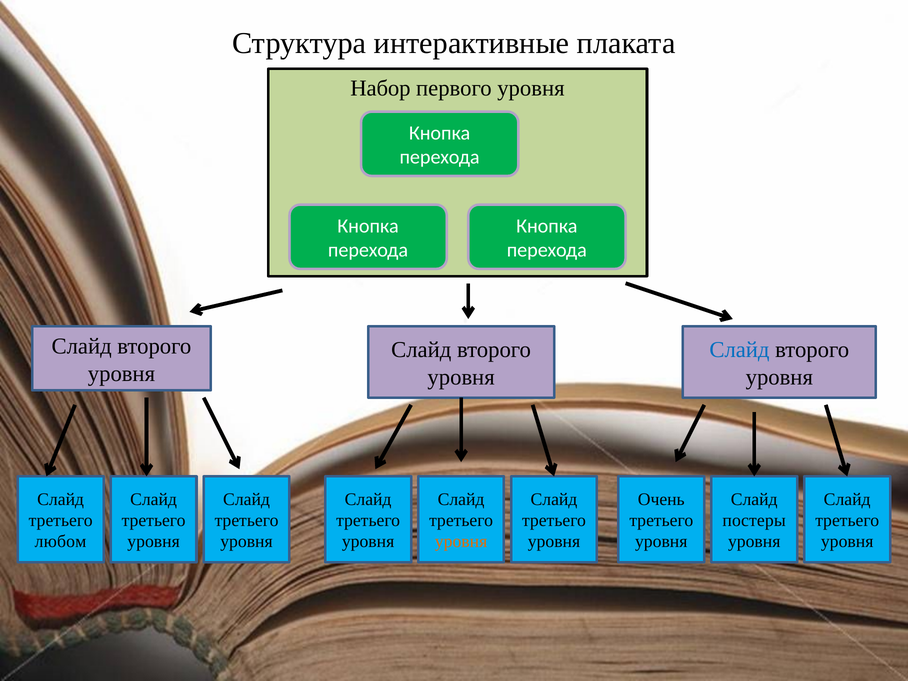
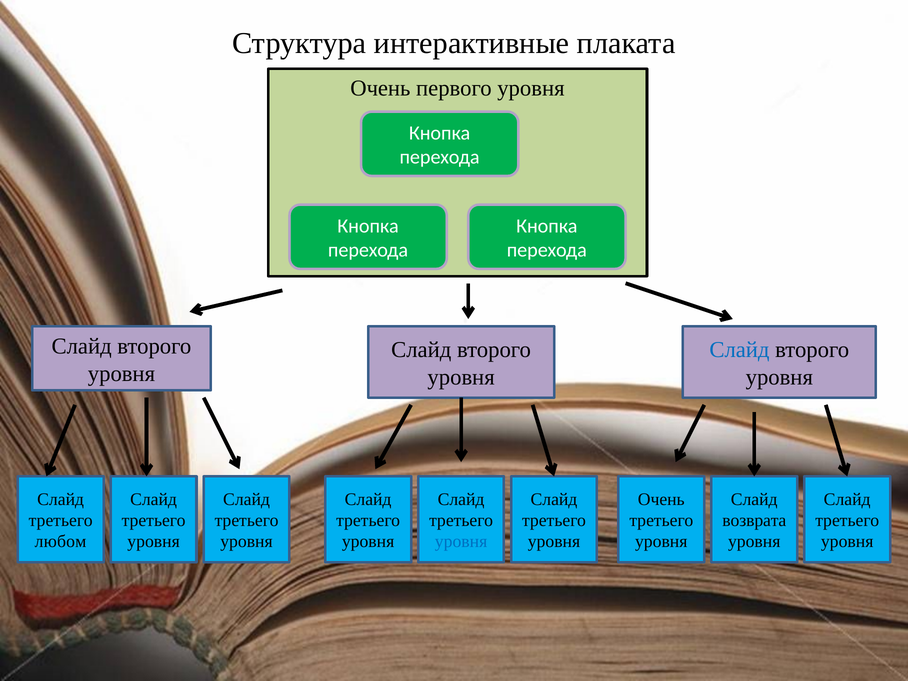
Набор at (380, 88): Набор -> Очень
постеры: постеры -> возврата
уровня at (461, 542) colour: orange -> blue
